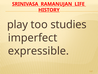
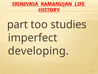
play: play -> part
expressible: expressible -> developing
